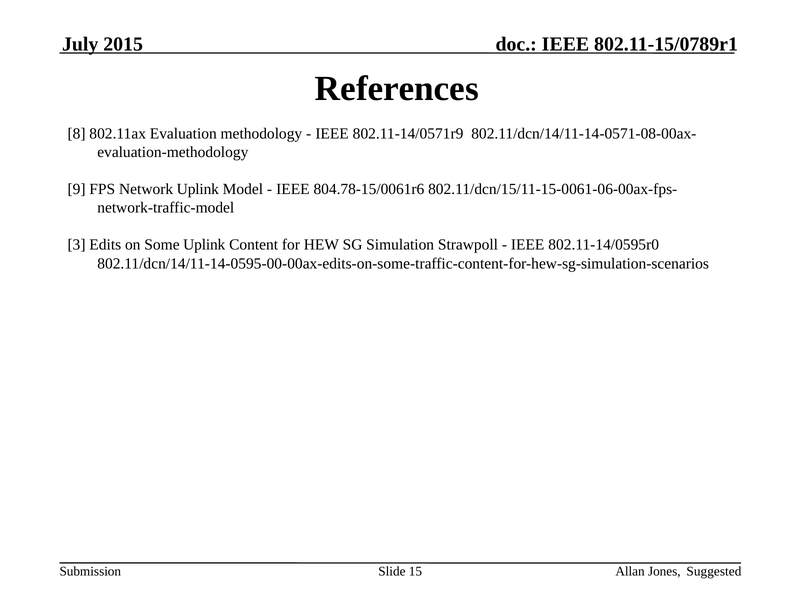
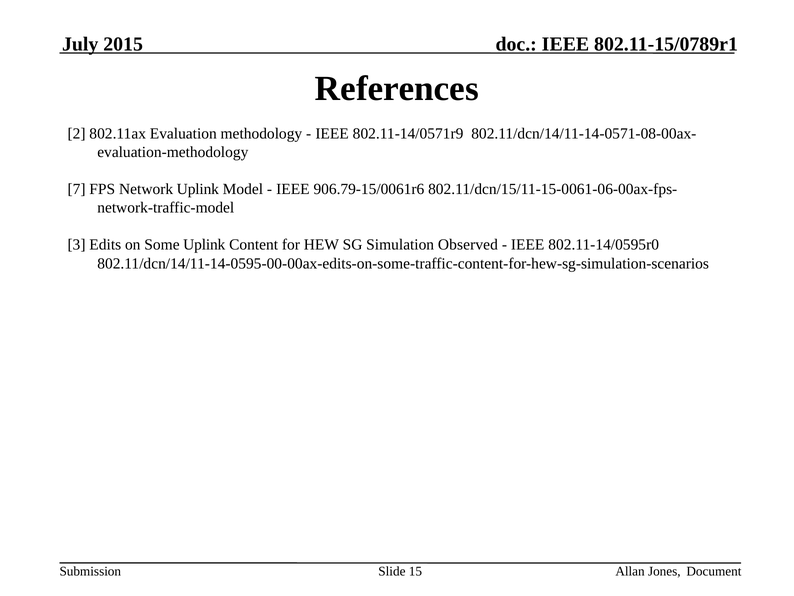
8: 8 -> 2
9: 9 -> 7
804.78-15/0061r6: 804.78-15/0061r6 -> 906.79-15/0061r6
Strawpoll: Strawpoll -> Observed
Suggested: Suggested -> Document
